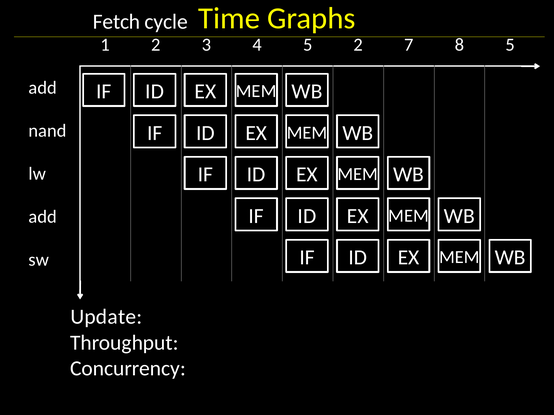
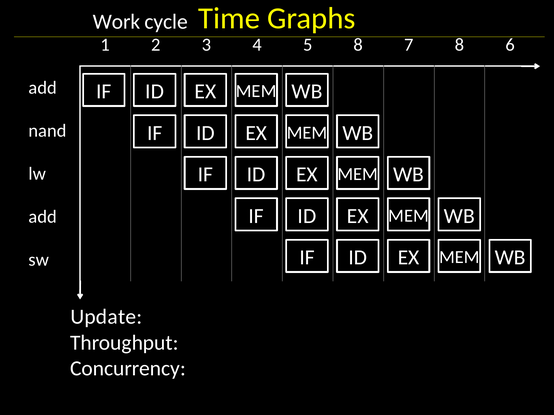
Fetch: Fetch -> Work
5 2: 2 -> 8
8 5: 5 -> 6
